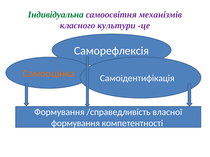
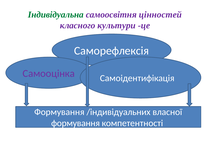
механізмів: механізмів -> цінностей
Самооцінка colour: orange -> purple
/справедливість: /справедливість -> /індивідуальних
